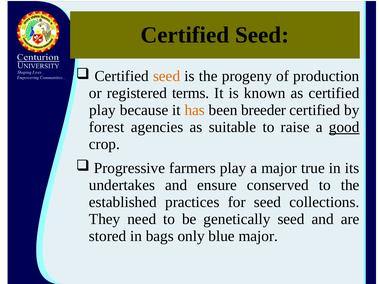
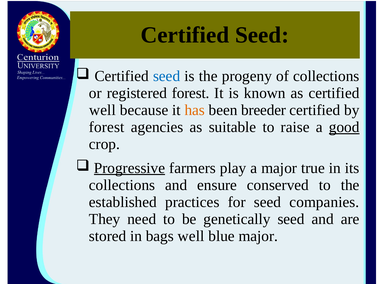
seed at (167, 76) colour: orange -> blue
of production: production -> collections
registered terms: terms -> forest
play at (102, 110): play -> well
Progressive underline: none -> present
undertakes at (122, 185): undertakes -> collections
collections: collections -> companies
bags only: only -> well
